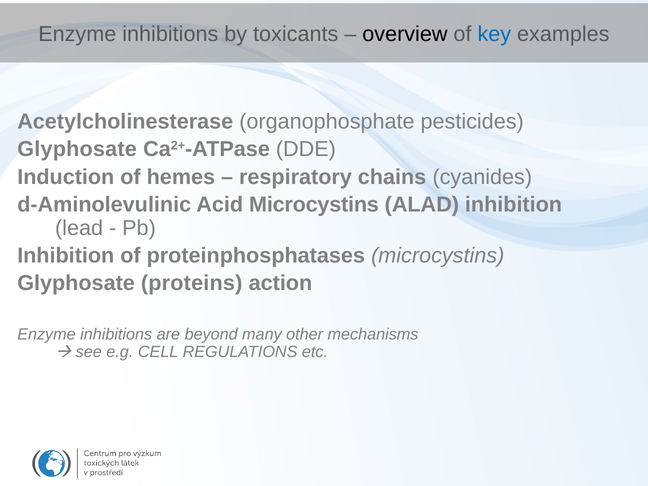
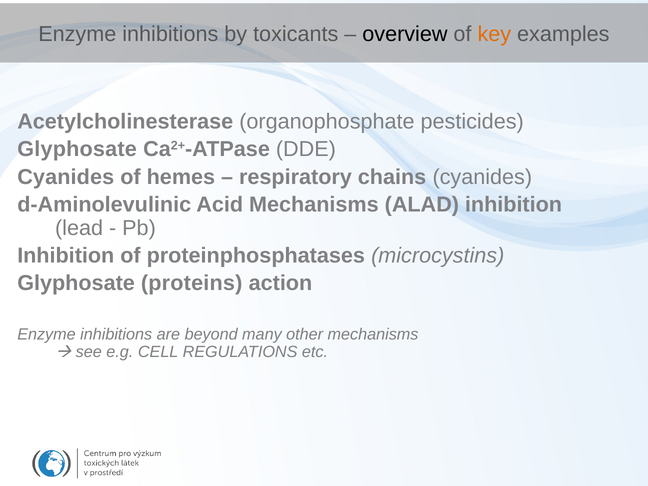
key colour: blue -> orange
Induction at (66, 177): Induction -> Cyanides
Acid Microcystins: Microcystins -> Mechanisms
